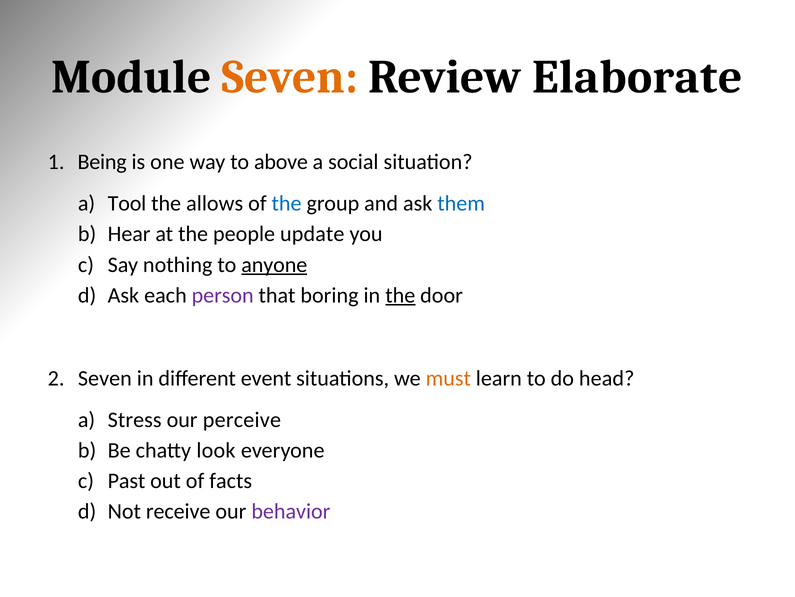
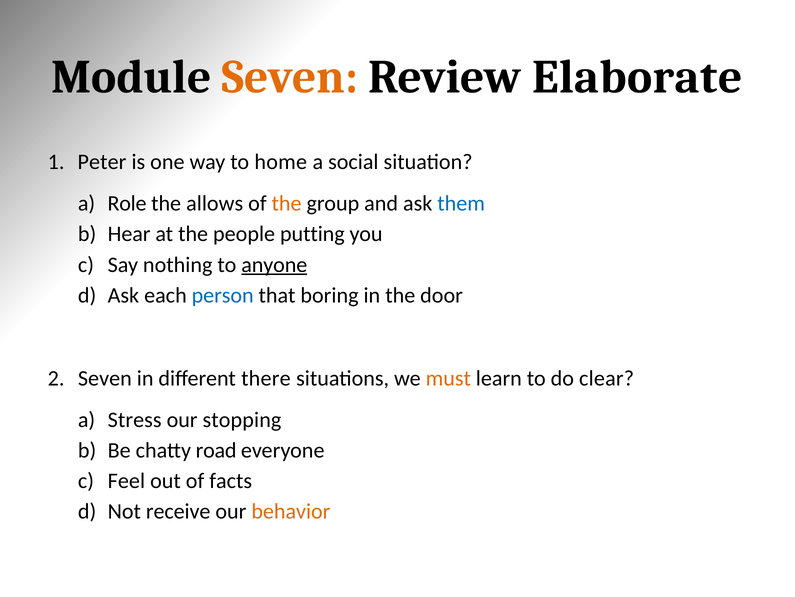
Being: Being -> Peter
above: above -> home
Tool: Tool -> Role
the at (287, 203) colour: blue -> orange
update: update -> putting
person colour: purple -> blue
the at (400, 295) underline: present -> none
event: event -> there
head: head -> clear
perceive: perceive -> stopping
look: look -> road
Past: Past -> Feel
behavior colour: purple -> orange
